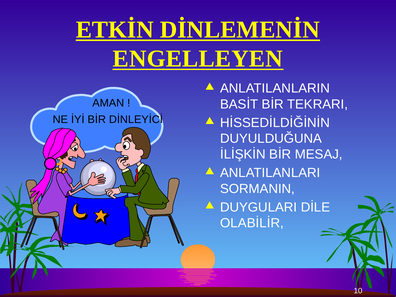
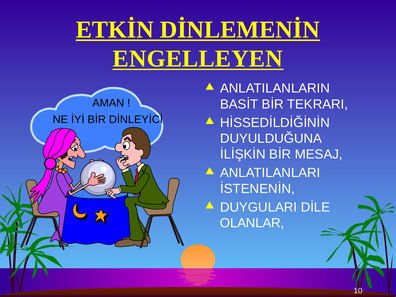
SORMANIN: SORMANIN -> İSTENENİN
OLABİLİR: OLABİLİR -> OLANLAR
